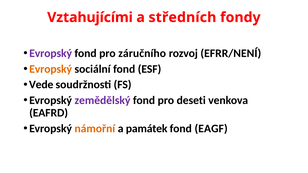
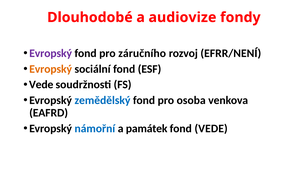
Vztahujícími: Vztahujícími -> Dlouhodobé
středních: středních -> audiovize
zemědělský colour: purple -> blue
deseti: deseti -> osoba
námořní colour: orange -> blue
fond EAGF: EAGF -> VEDE
